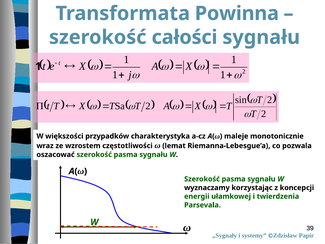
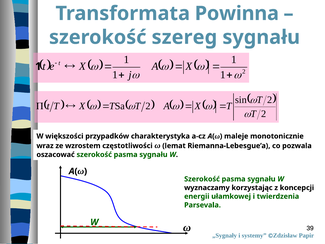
całości: całości -> szereg
